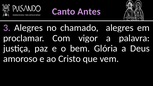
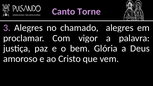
Antes: Antes -> Torne
